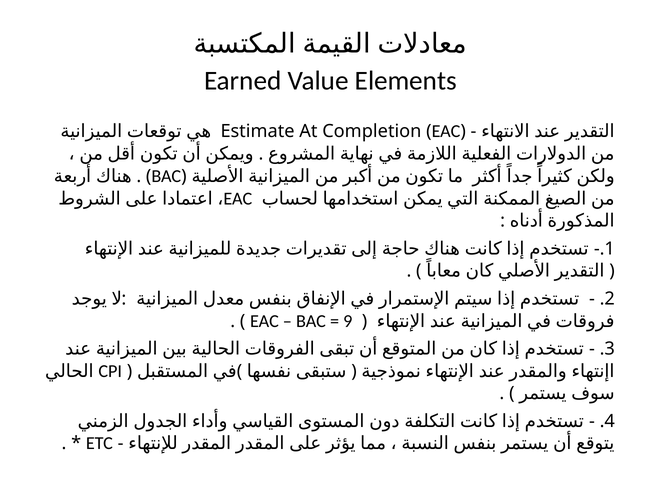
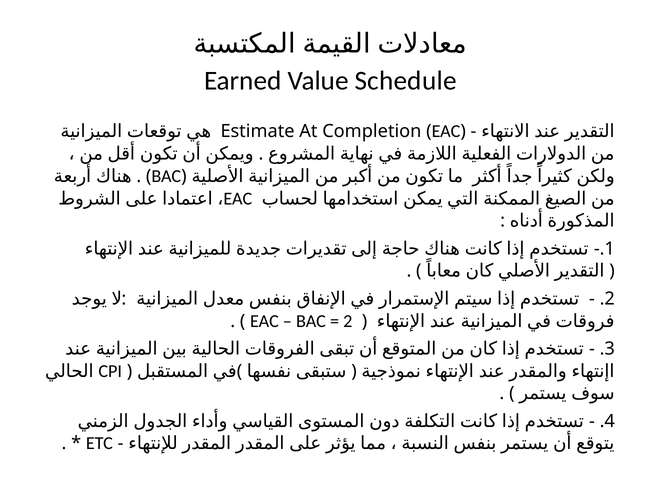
Elements: Elements -> Schedule
9 at (348, 321): 9 -> 2
